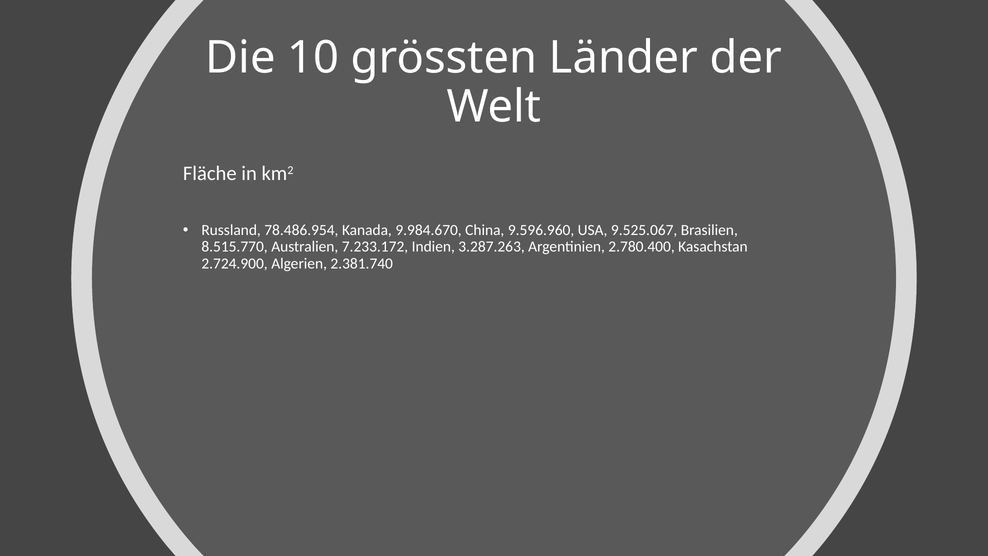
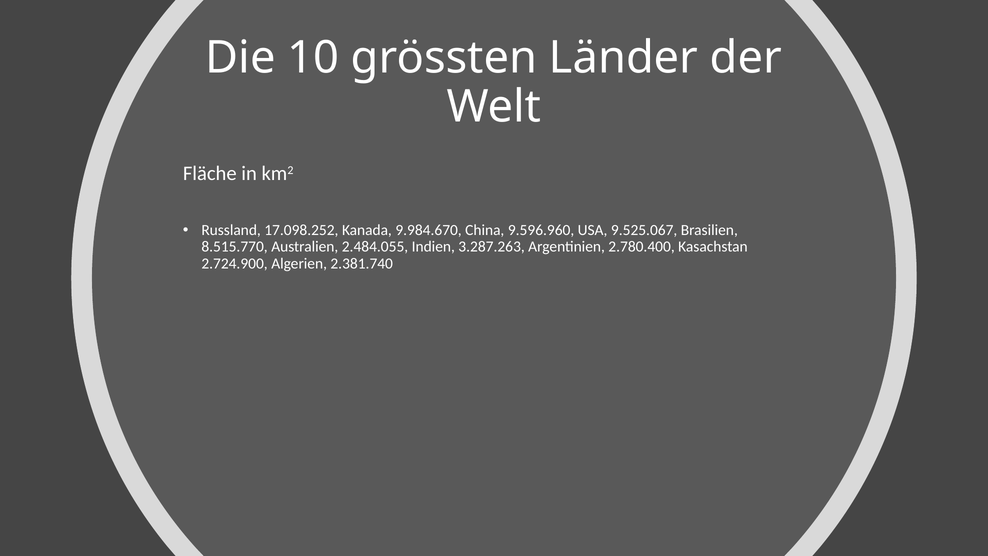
78.486.954: 78.486.954 -> 17.098.252
7.233.172: 7.233.172 -> 2.484.055
